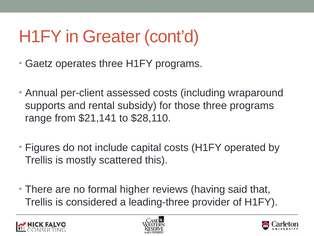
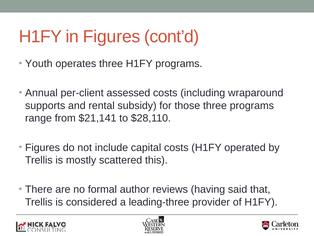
in Greater: Greater -> Figures
Gaetz: Gaetz -> Youth
higher: higher -> author
